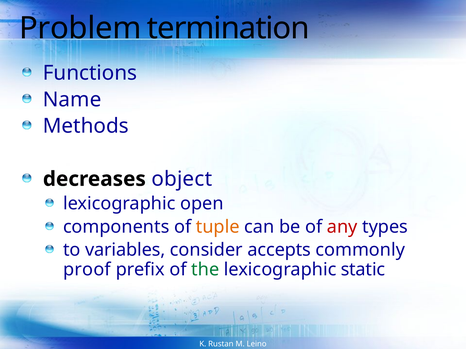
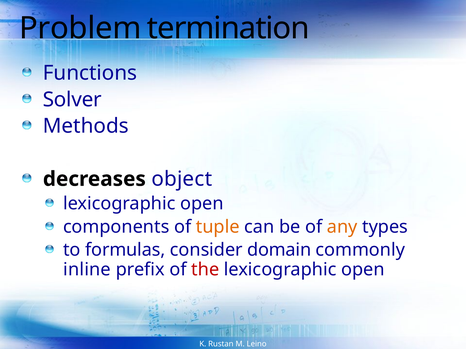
Name: Name -> Solver
any colour: red -> orange
variables: variables -> formulas
accepts: accepts -> domain
proof: proof -> inline
the colour: green -> red
static at (363, 270): static -> open
